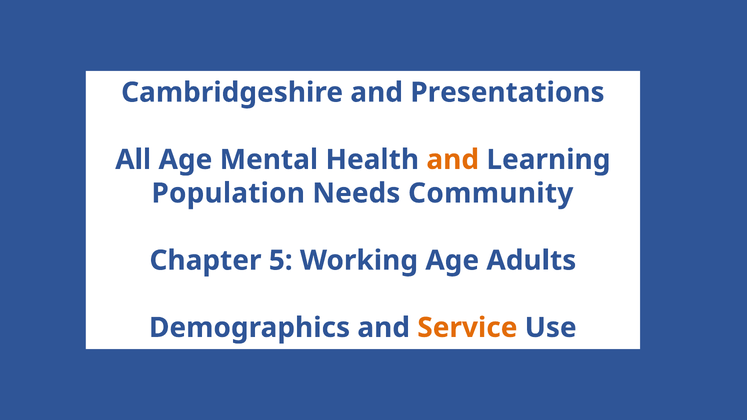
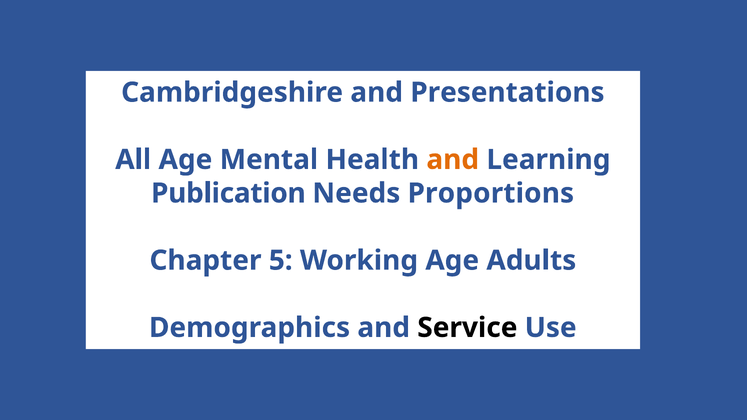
Population: Population -> Publication
Community: Community -> Proportions
Service colour: orange -> black
